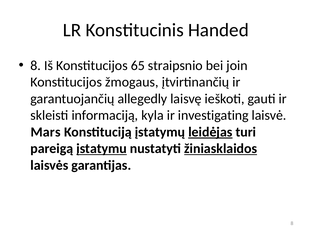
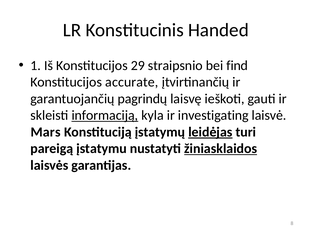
8 at (36, 65): 8 -> 1
65: 65 -> 29
join: join -> find
žmogaus: žmogaus -> accurate
allegedly: allegedly -> pagrindų
informaciją underline: none -> present
įstatymu underline: present -> none
